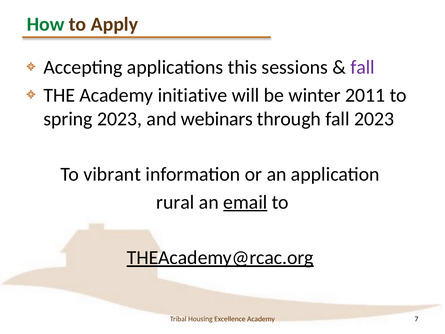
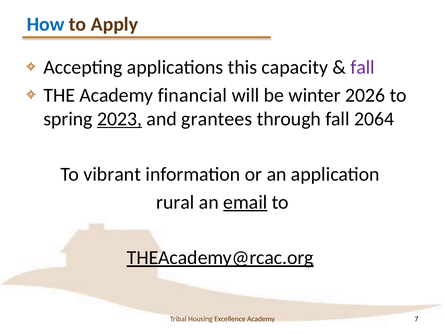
How colour: green -> blue
sessions: sessions -> capacity
initiative: initiative -> financial
2011: 2011 -> 2026
2023 at (120, 119) underline: none -> present
webinars: webinars -> grantees
fall 2023: 2023 -> 2064
